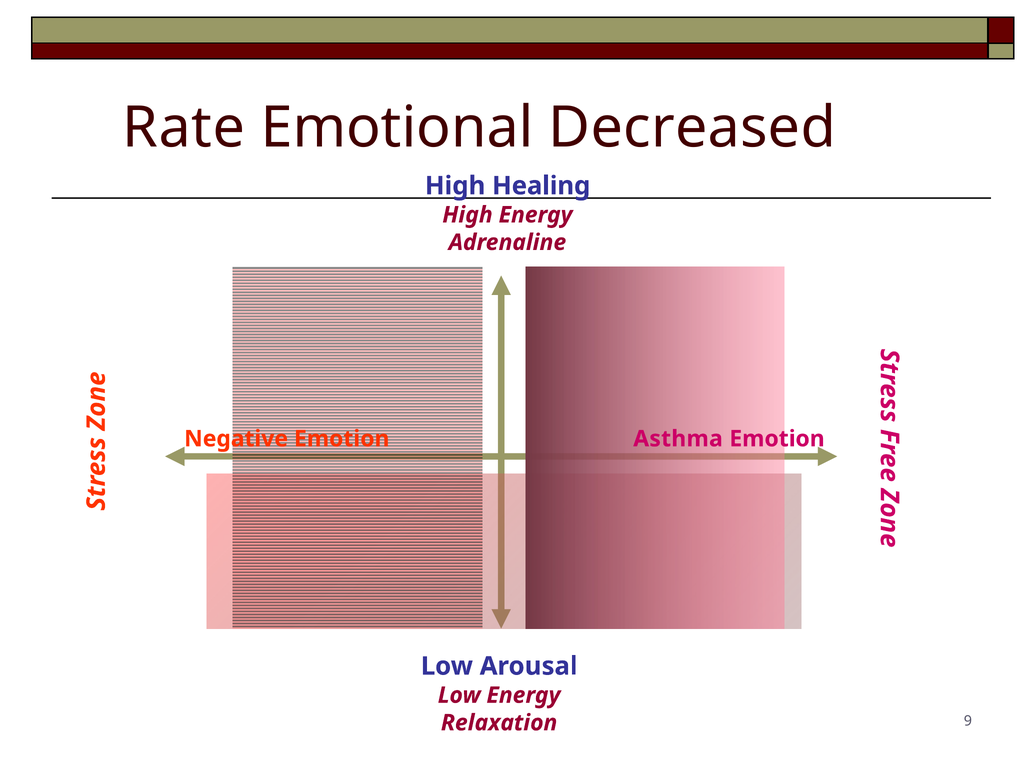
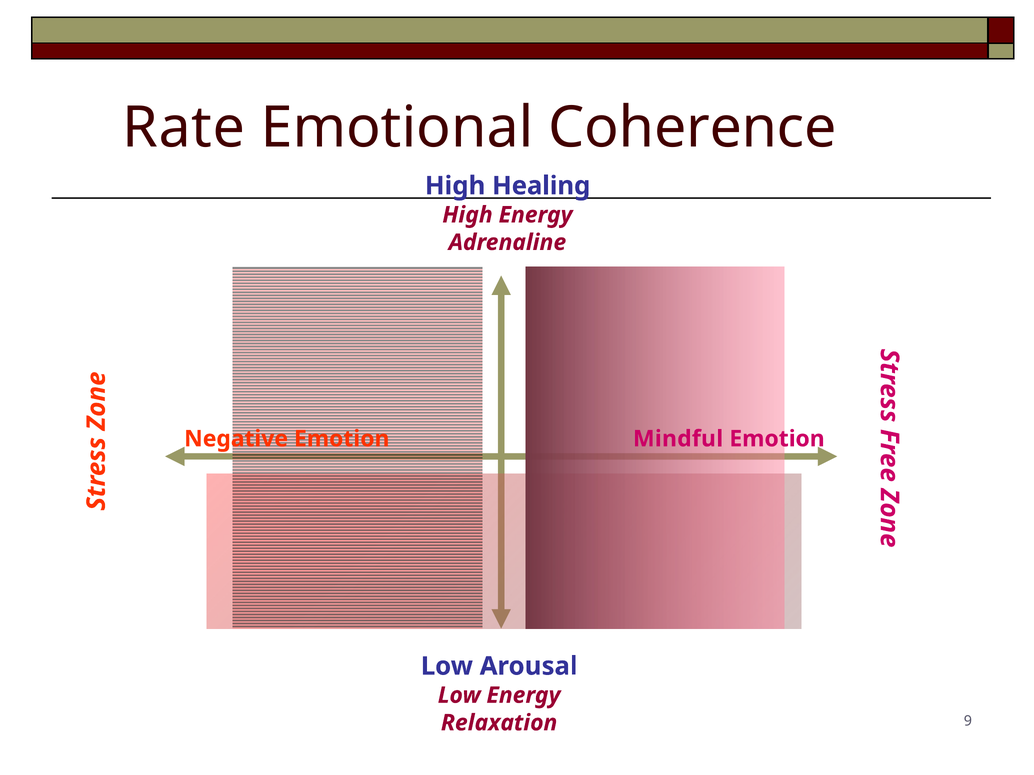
Decreased: Decreased -> Coherence
Asthma: Asthma -> Mindful
